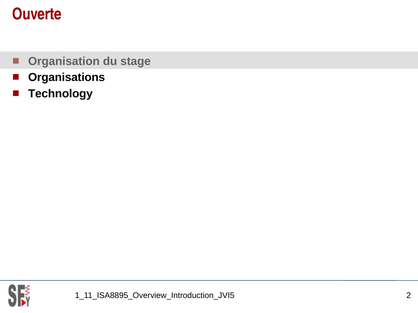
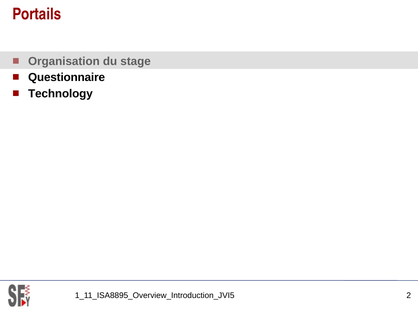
Ouverte: Ouverte -> Portails
Organisations: Organisations -> Questionnaire
